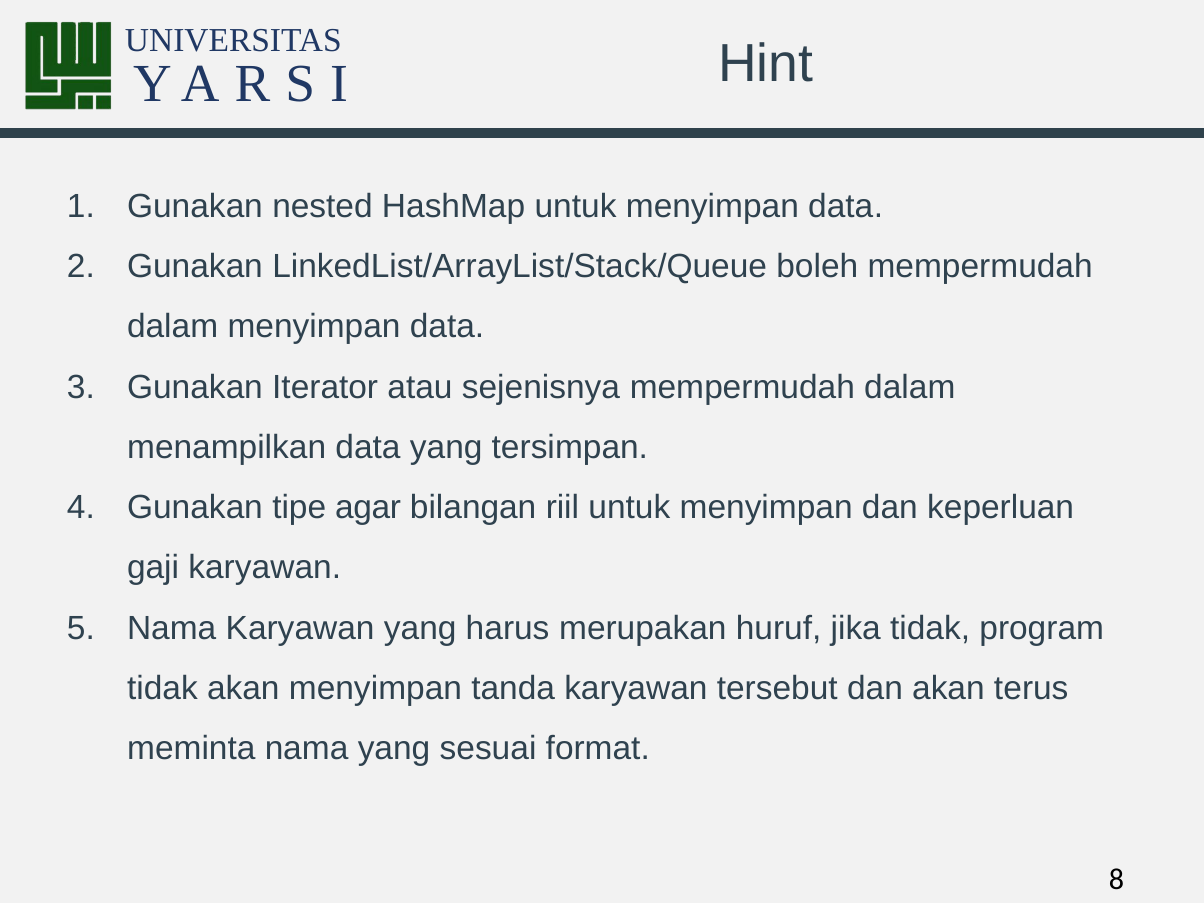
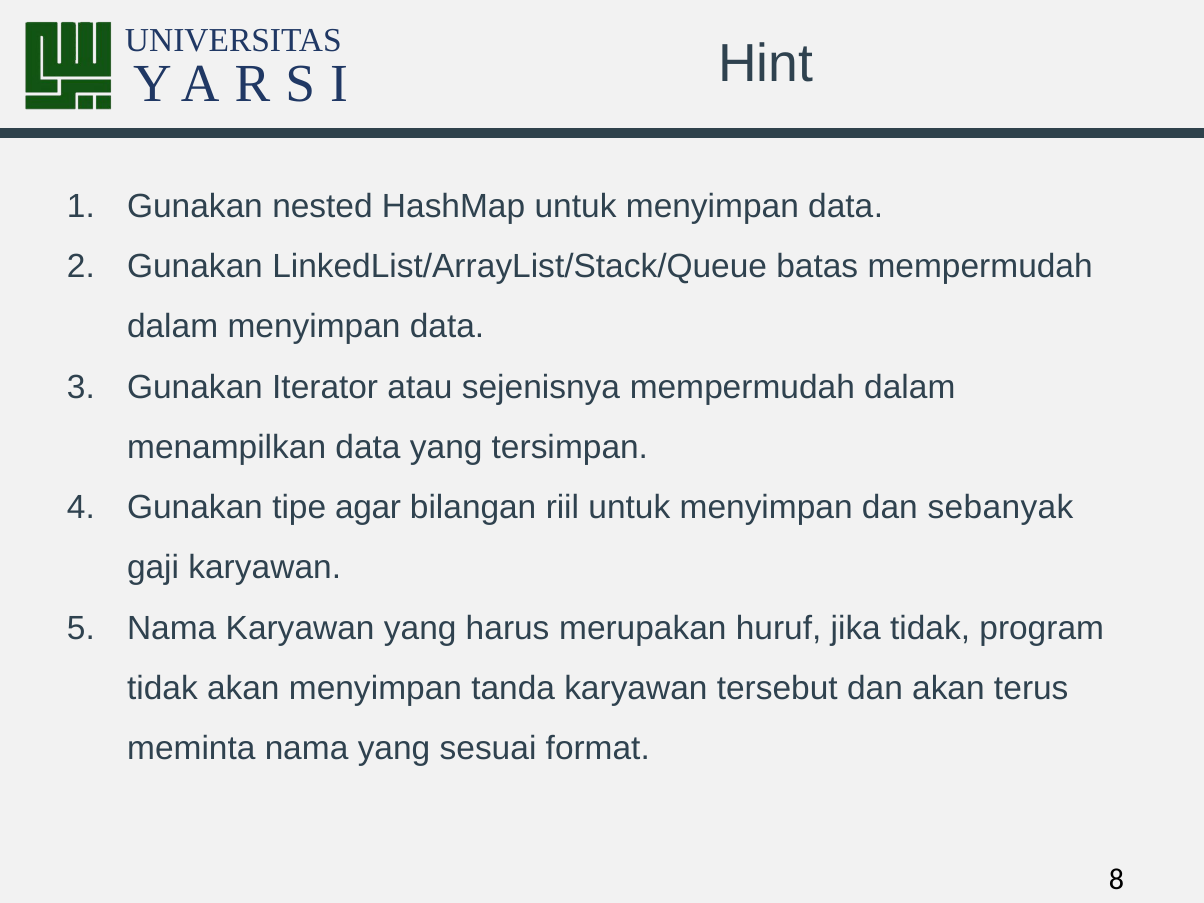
boleh: boleh -> batas
keperluan: keperluan -> sebanyak
